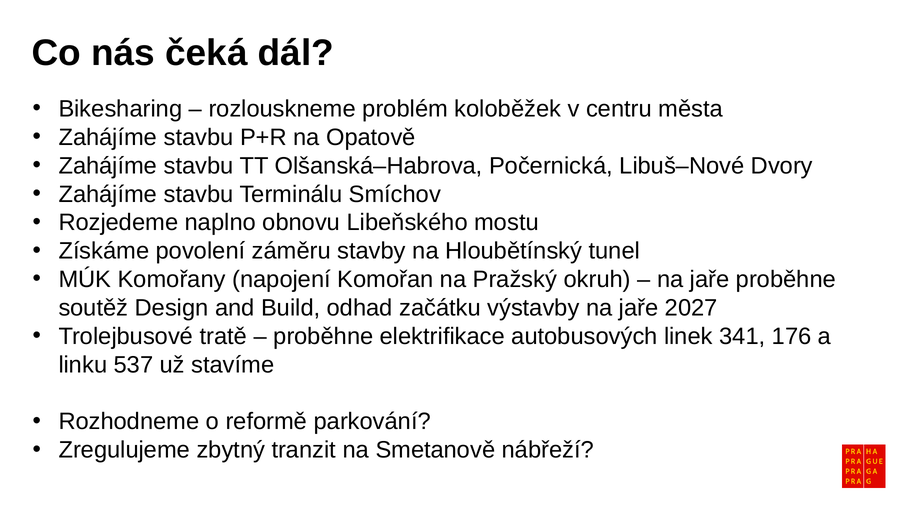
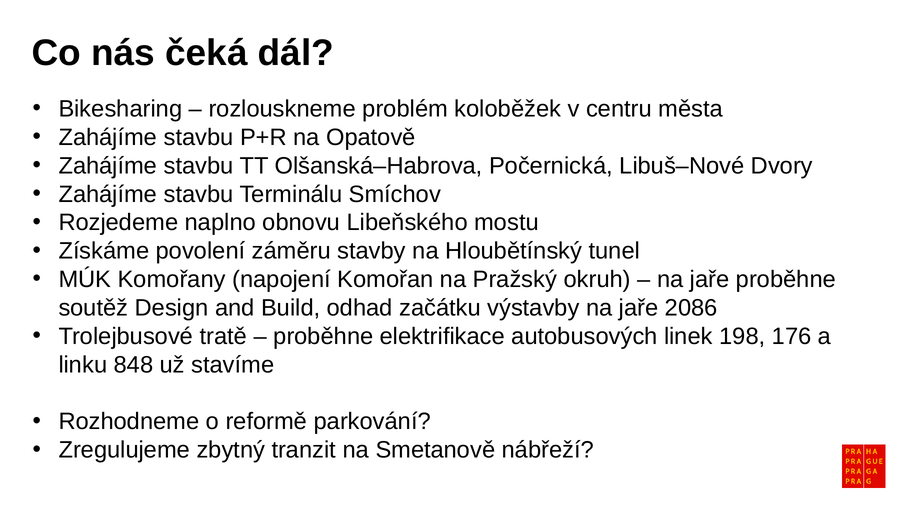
2027: 2027 -> 2086
341: 341 -> 198
537: 537 -> 848
